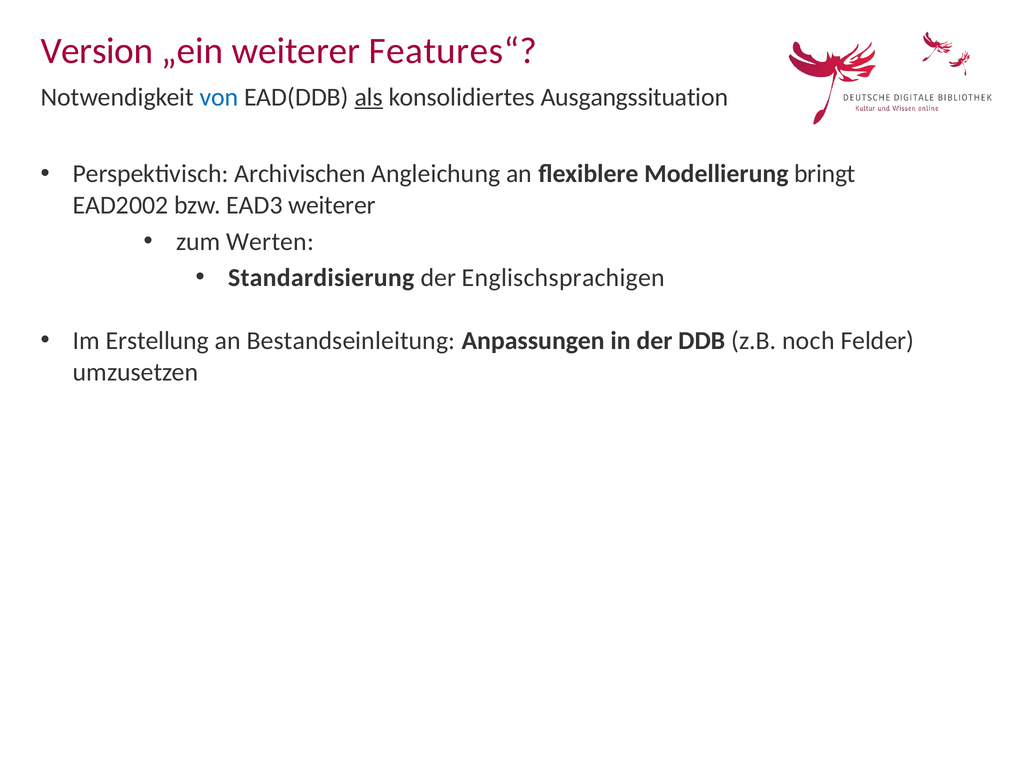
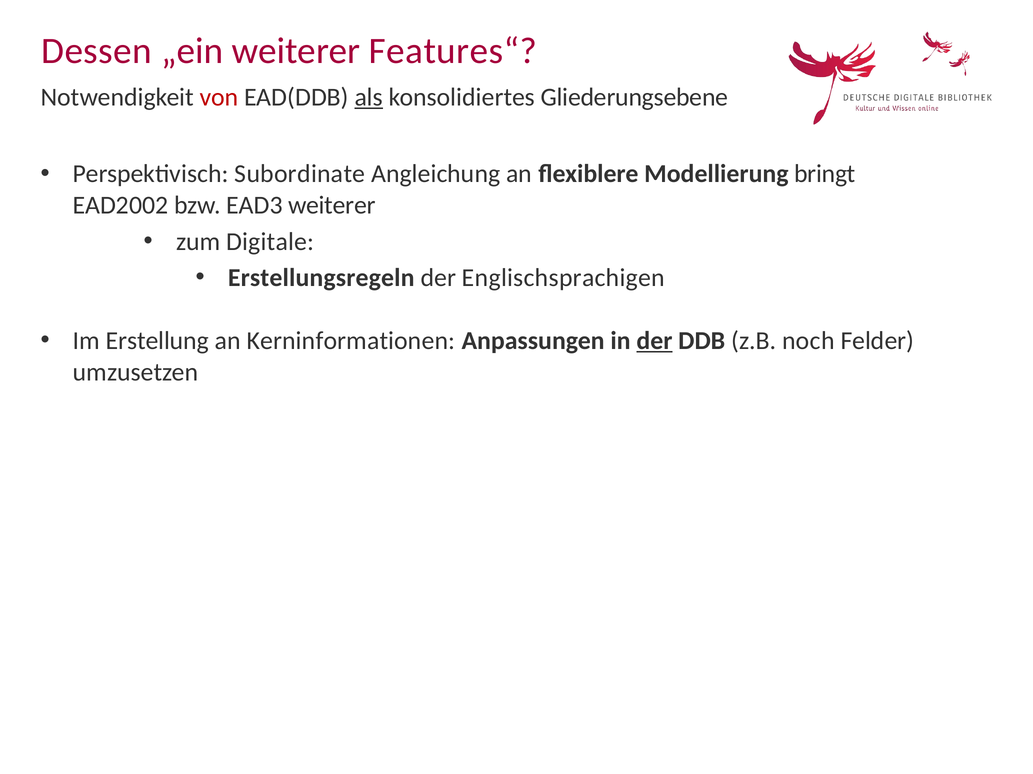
Version: Version -> Dessen
von colour: blue -> red
Ausgangssituation: Ausgangssituation -> Gliederungsebene
Archivischen: Archivischen -> Subordinate
Werten: Werten -> Digitale
Standardisierung: Standardisierung -> Erstellungsregeln
Bestandseinleitung: Bestandseinleitung -> Kerninformationen
der at (654, 341) underline: none -> present
